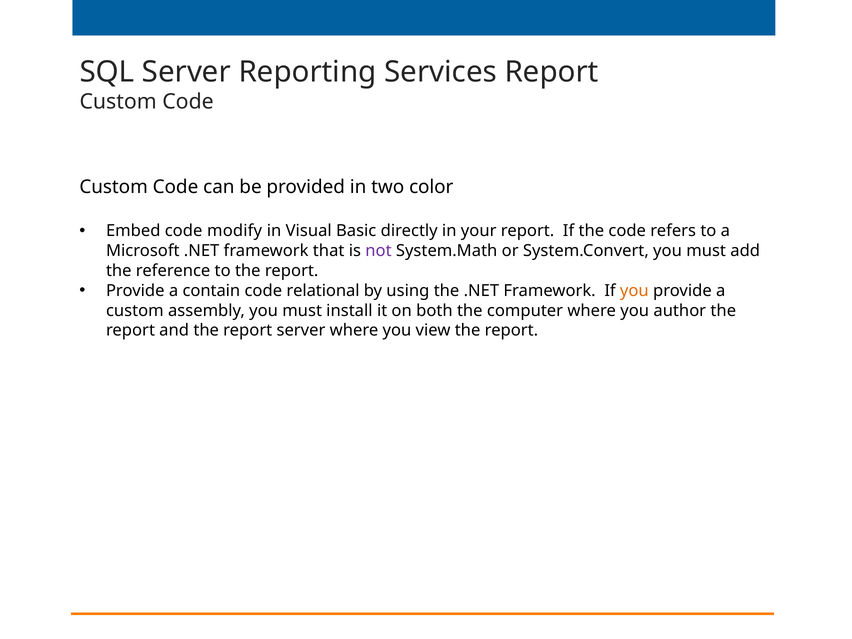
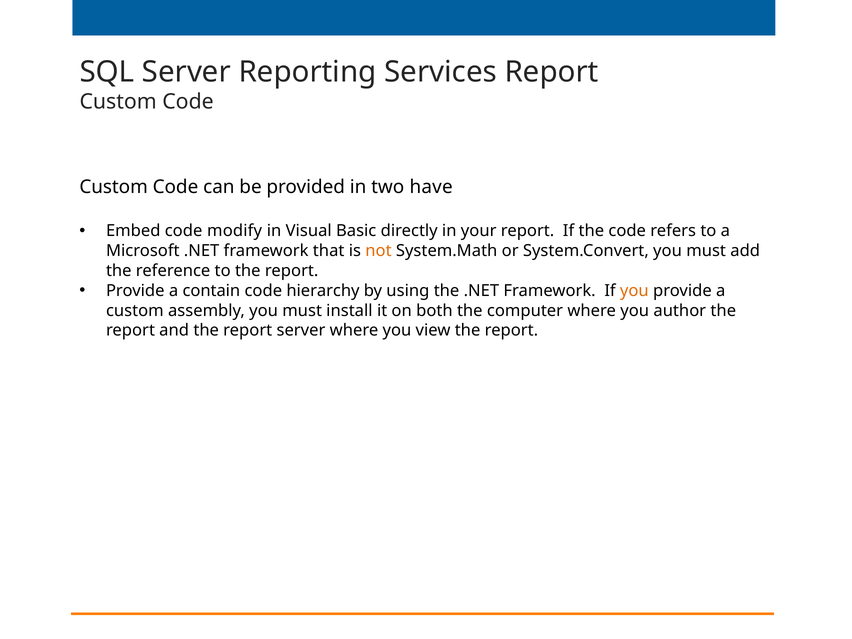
color: color -> have
not colour: purple -> orange
relational: relational -> hierarchy
